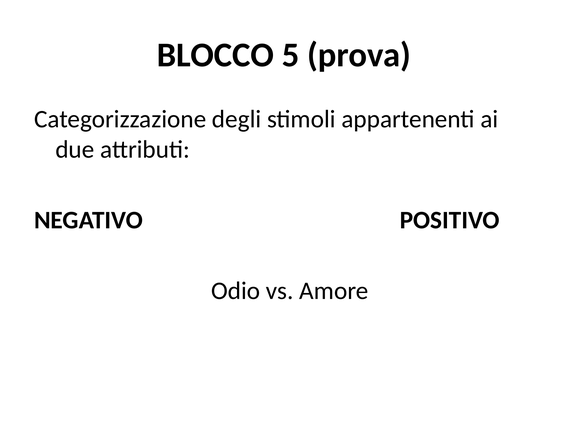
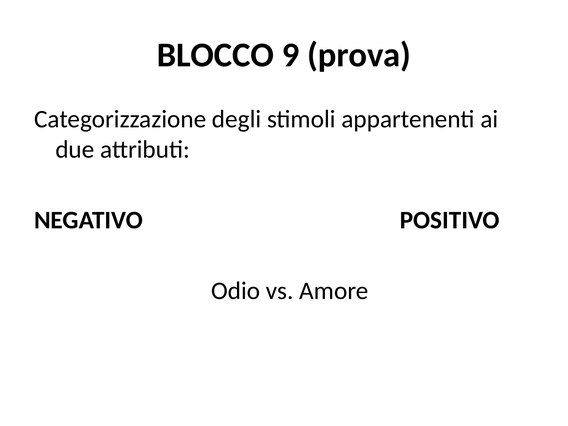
5: 5 -> 9
